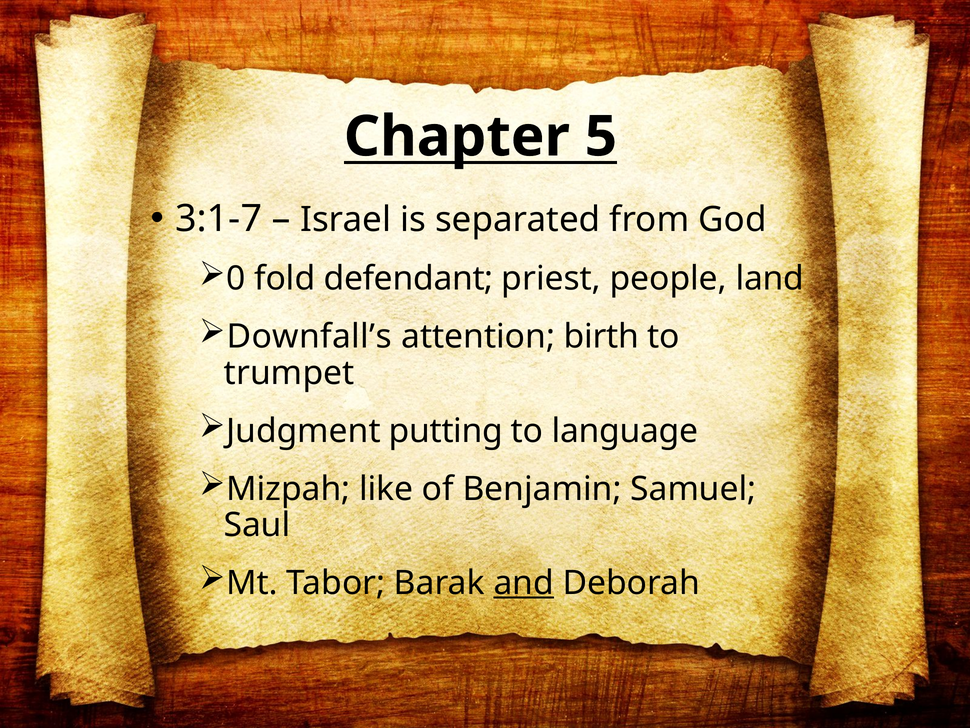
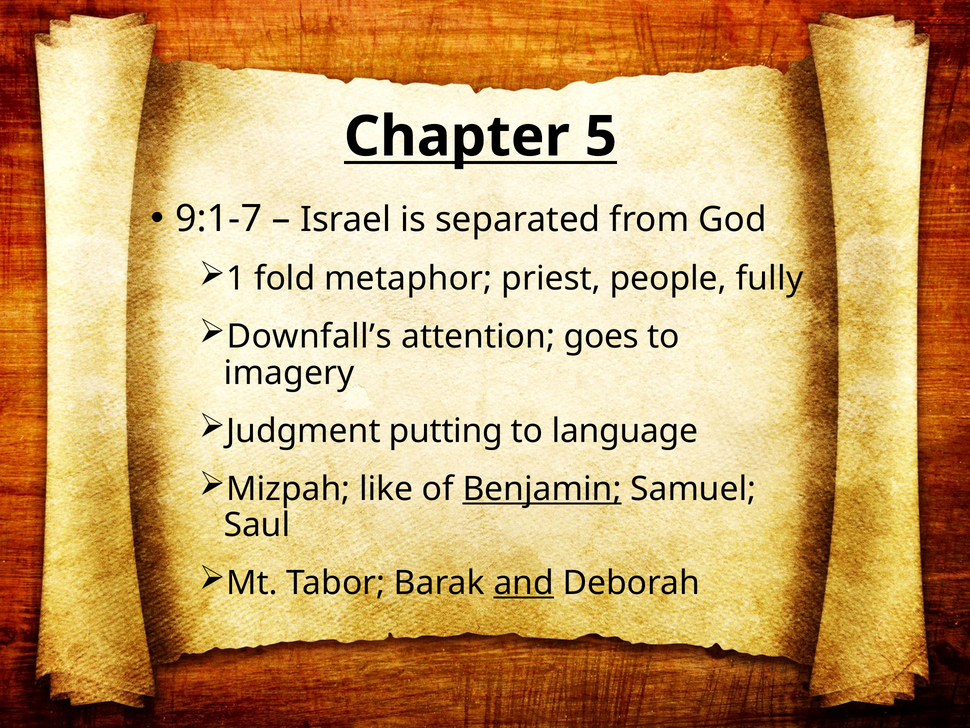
3:1-7: 3:1-7 -> 9:1-7
0: 0 -> 1
defendant: defendant -> metaphor
land: land -> fully
birth: birth -> goes
trumpet: trumpet -> imagery
Benjamin underline: none -> present
